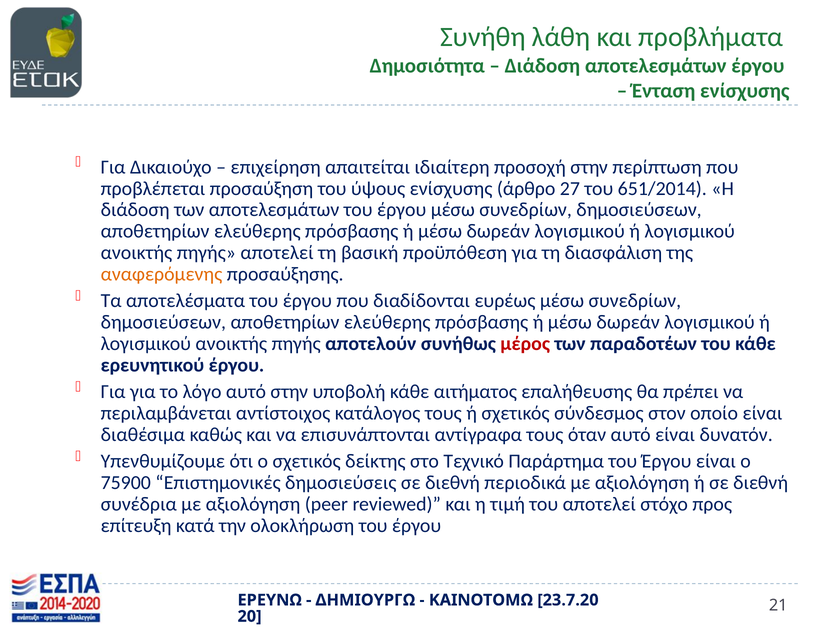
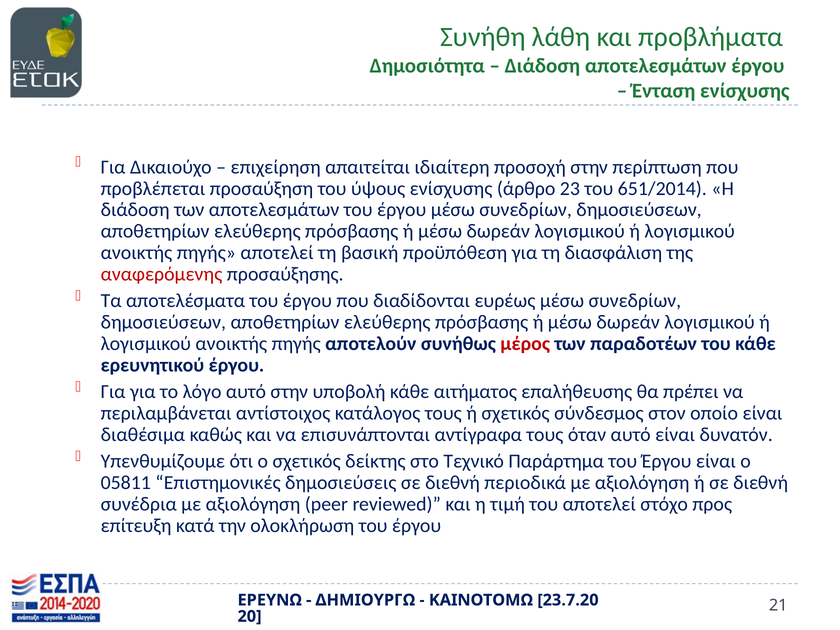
27: 27 -> 23
αναφερόμενης colour: orange -> red
75900: 75900 -> 05811
